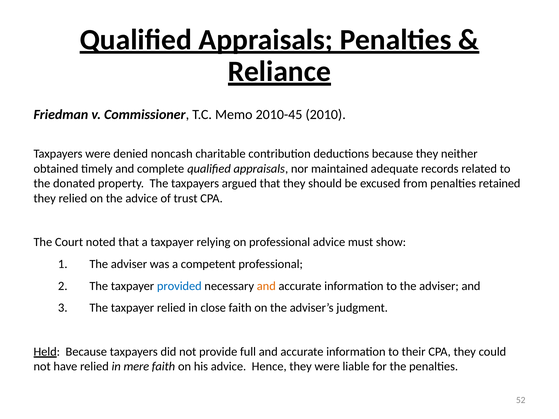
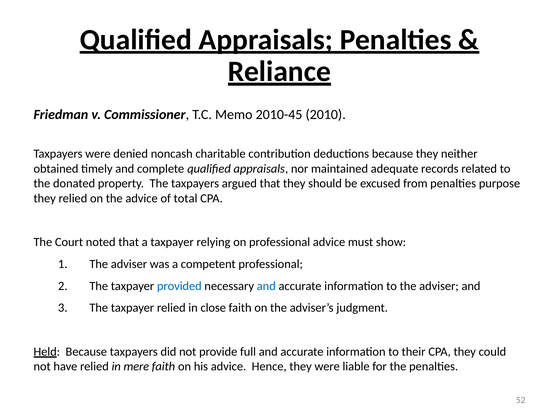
retained: retained -> purpose
trust: trust -> total
and at (266, 286) colour: orange -> blue
